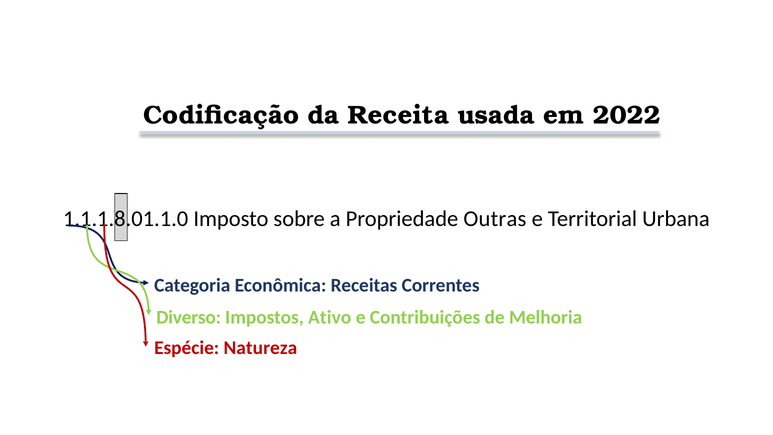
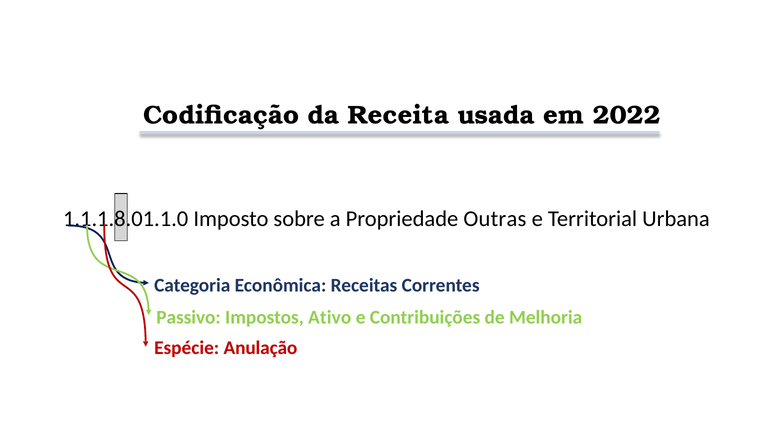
Diverso: Diverso -> Passivo
Natureza: Natureza -> Anulação
